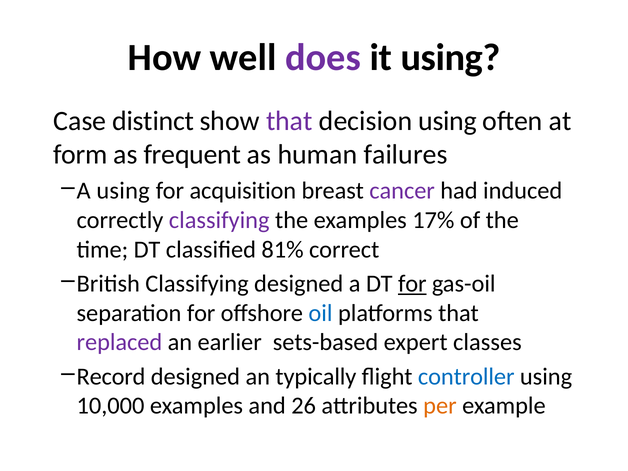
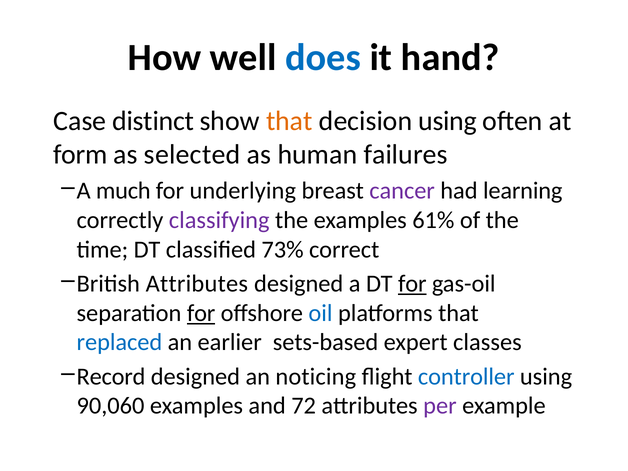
does colour: purple -> blue
it using: using -> hand
that at (289, 121) colour: purple -> orange
frequent: frequent -> selected
A using: using -> much
acquisition: acquisition -> underlying
induced: induced -> learning
17%: 17% -> 61%
81%: 81% -> 73%
British Classifying: Classifying -> Attributes
for at (201, 313) underline: none -> present
replaced colour: purple -> blue
typically: typically -> noticing
10,000: 10,000 -> 90,060
26: 26 -> 72
per colour: orange -> purple
